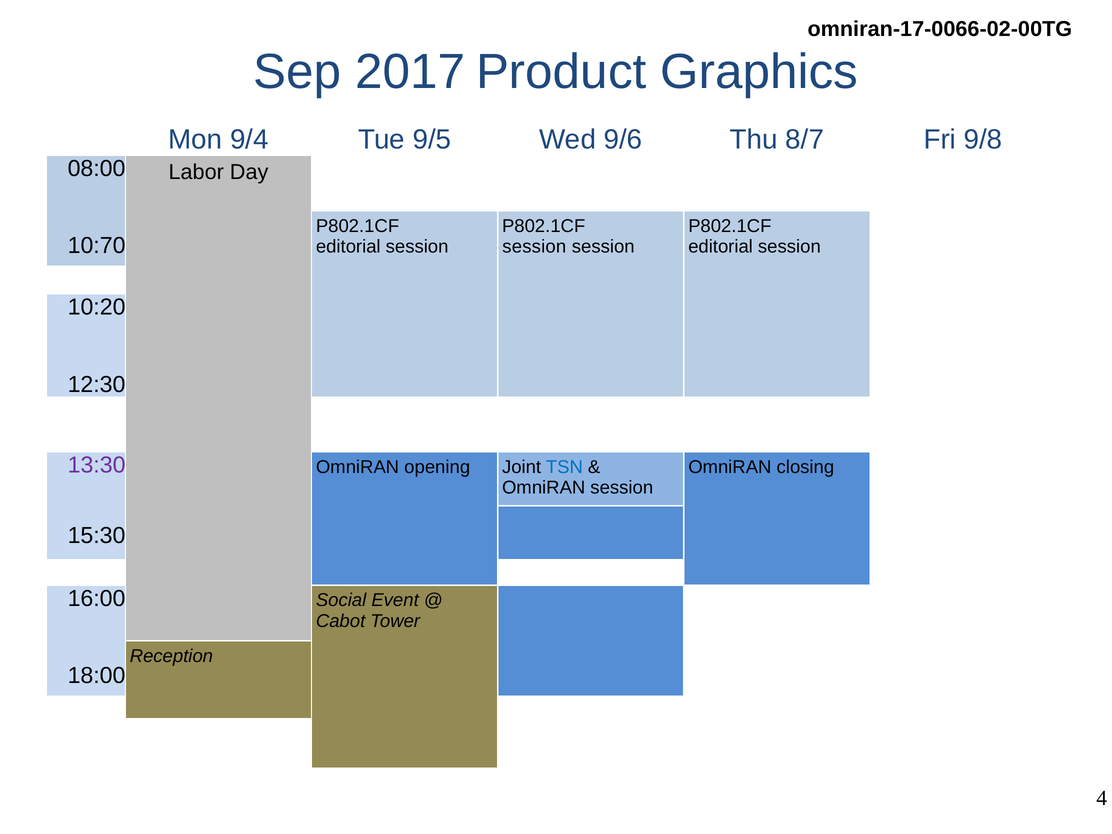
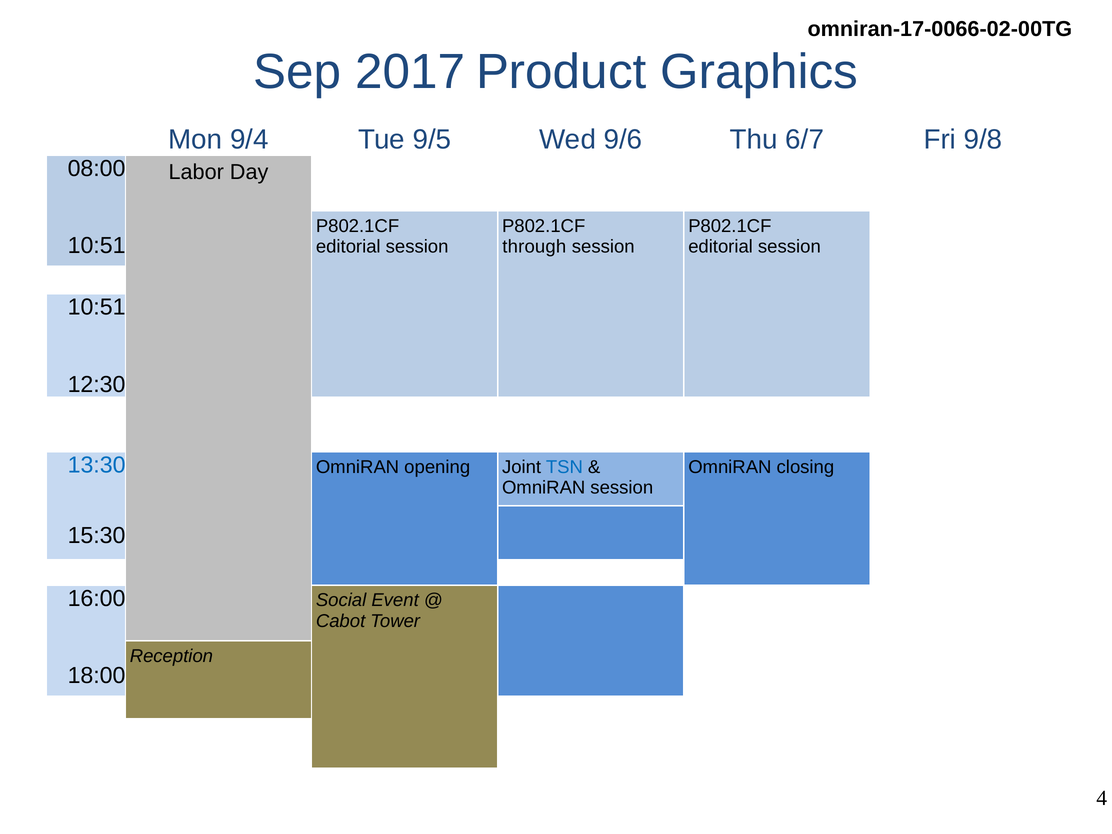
8/7: 8/7 -> 6/7
10:70 at (97, 246): 10:70 -> 10:51
session at (534, 247): session -> through
10:20 at (97, 307): 10:20 -> 10:51
13:30 colour: purple -> blue
